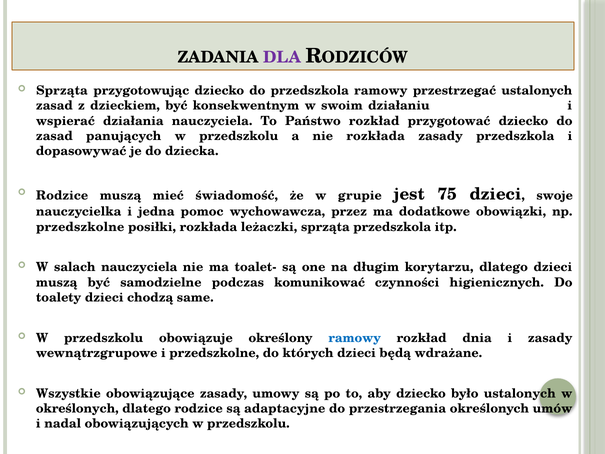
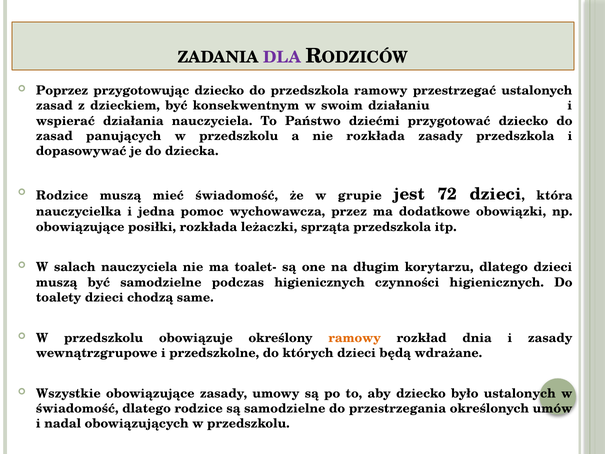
Sprząta at (62, 91): Sprząta -> Poprzez
Państwo rozkład: rozkład -> dziećmi
75: 75 -> 72
swoje: swoje -> która
przedszkolne at (80, 227): przedszkolne -> obowiązujące
podczas komunikować: komunikować -> higienicznych
ramowy at (355, 338) colour: blue -> orange
określonych at (77, 408): określonych -> świadomość
są adaptacyjne: adaptacyjne -> samodzielne
